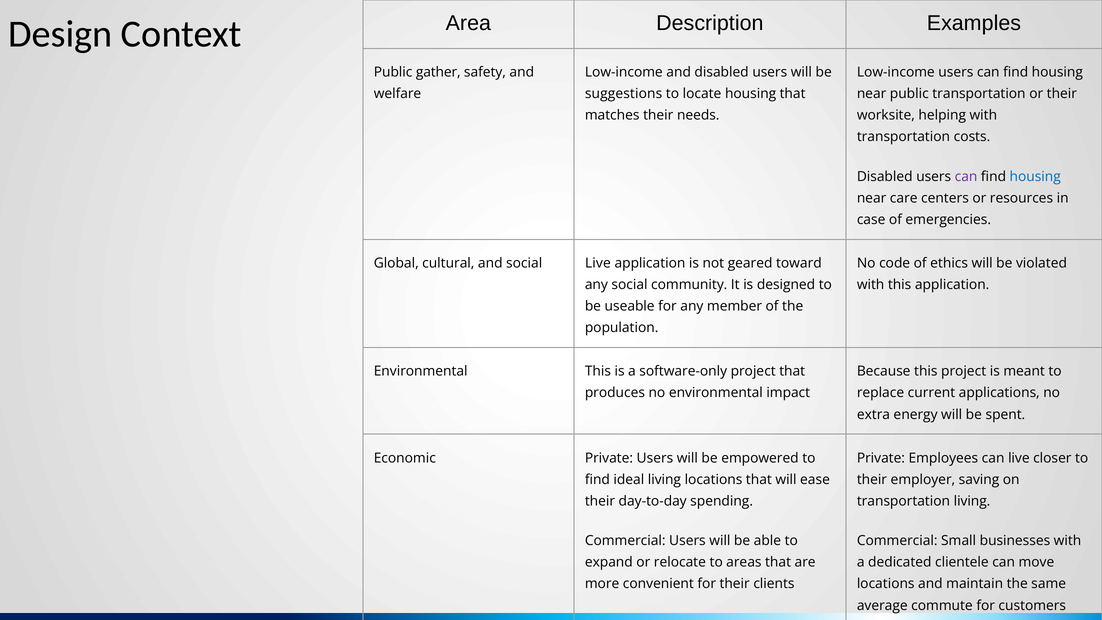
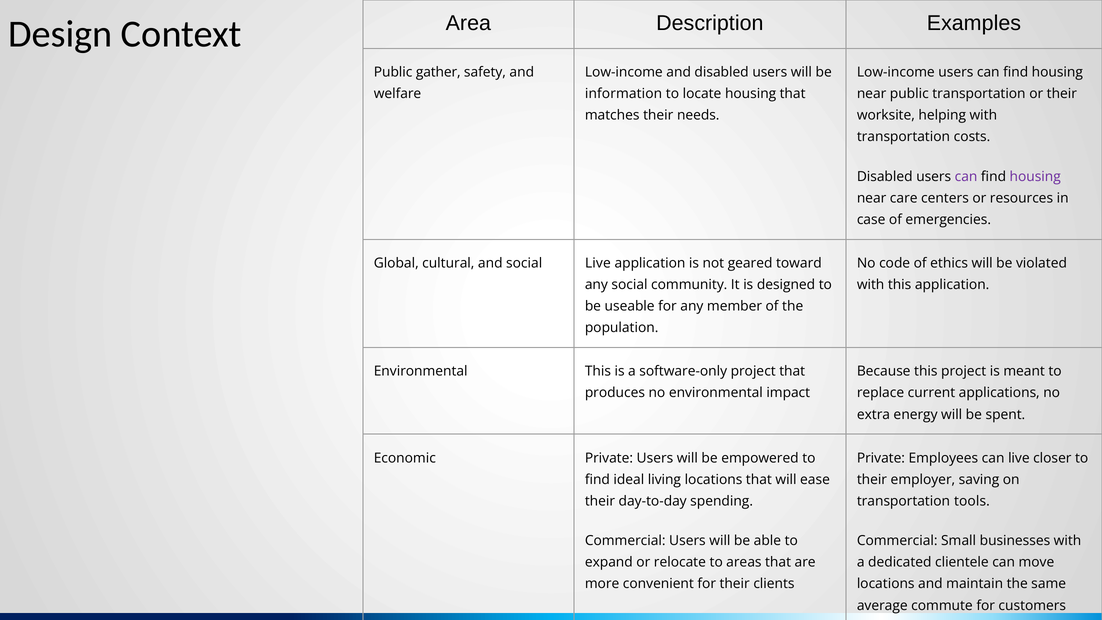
suggestions: suggestions -> information
housing at (1035, 177) colour: blue -> purple
transportation living: living -> tools
